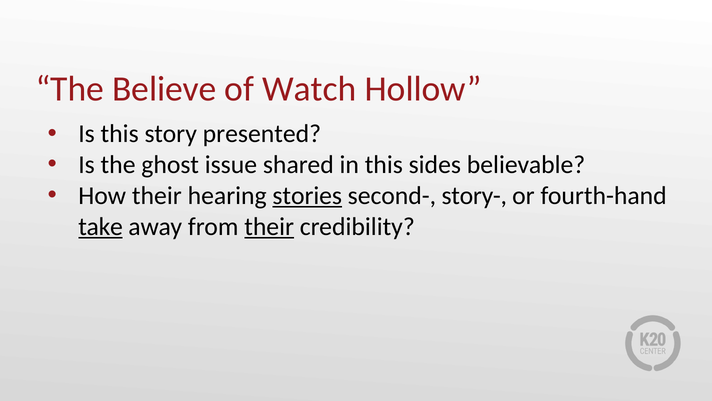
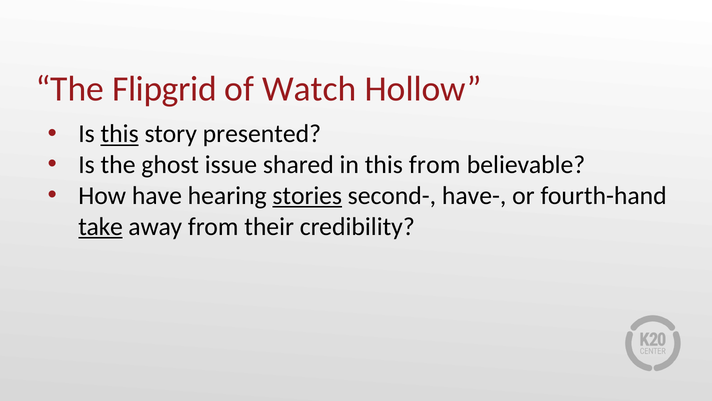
Believe: Believe -> Flipgrid
this at (120, 134) underline: none -> present
this sides: sides -> from
How their: their -> have
story-: story- -> have-
their at (269, 226) underline: present -> none
